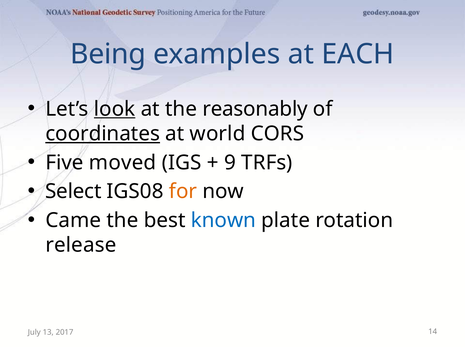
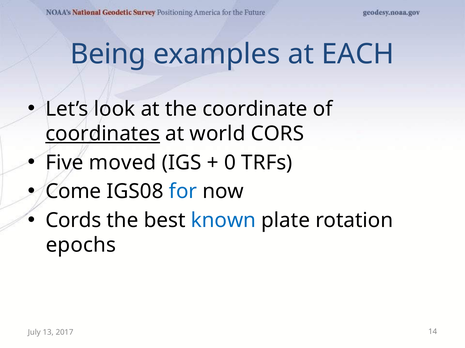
look underline: present -> none
reasonably: reasonably -> coordinate
9: 9 -> 0
Select: Select -> Come
for colour: orange -> blue
Came: Came -> Cords
release: release -> epochs
